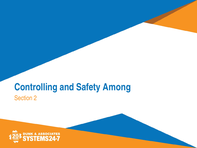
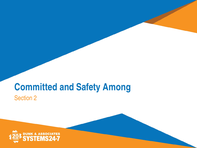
Controlling: Controlling -> Committed
